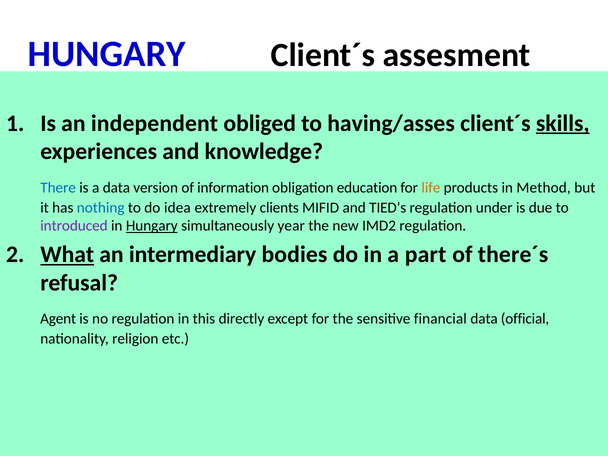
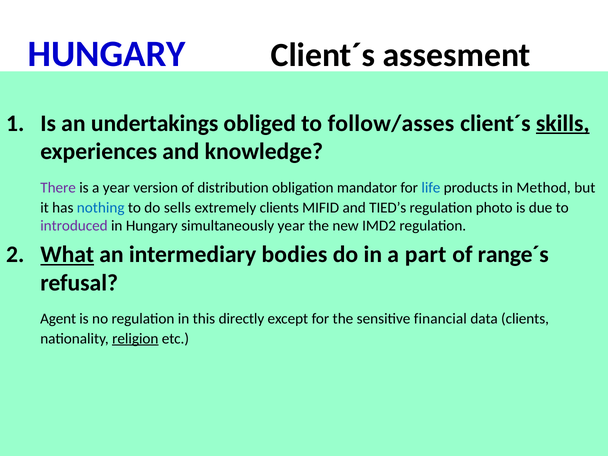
independent: independent -> undertakings
having/asses: having/asses -> follow/asses
There colour: blue -> purple
a data: data -> year
information: information -> distribution
education: education -> mandator
life colour: orange -> blue
idea: idea -> sells
under: under -> photo
Hungary at (152, 226) underline: present -> none
there´s: there´s -> range´s
data official: official -> clients
religion underline: none -> present
